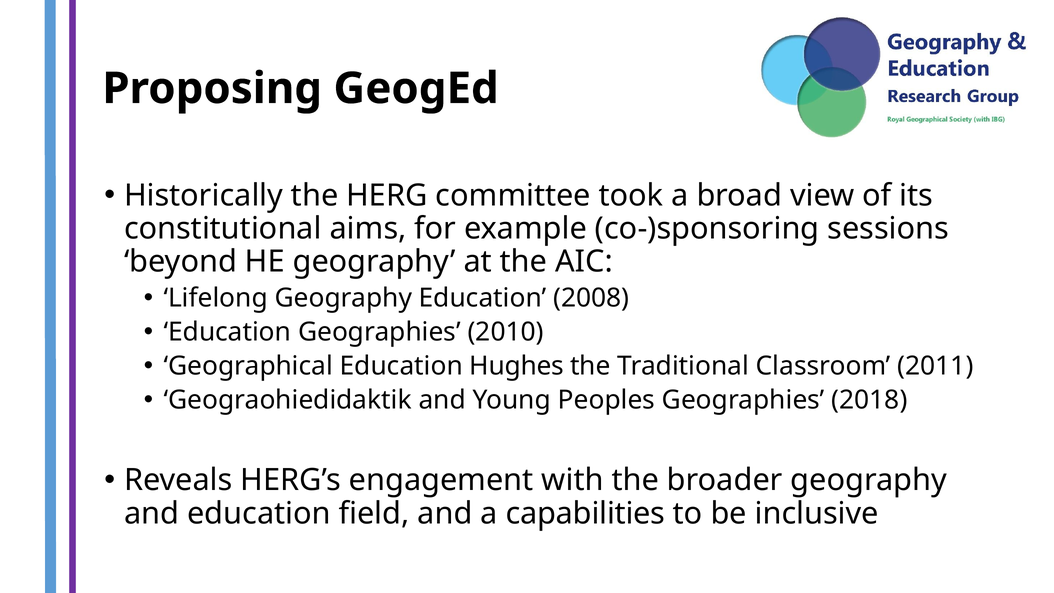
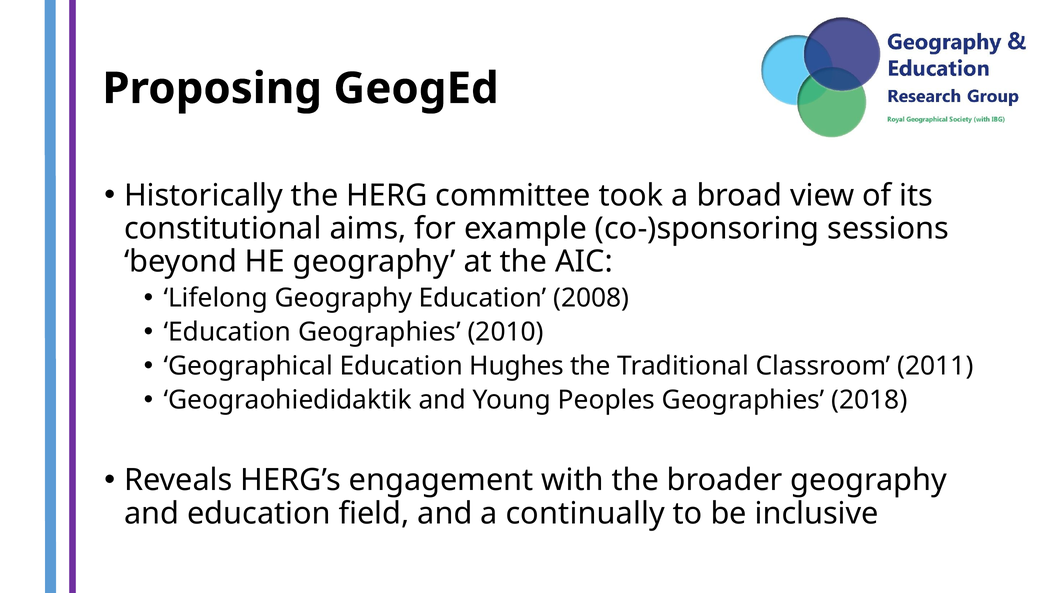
capabilities: capabilities -> continually
